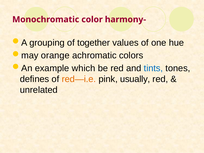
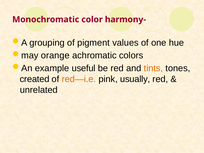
together: together -> pigment
which: which -> useful
tints colour: blue -> orange
defines: defines -> created
